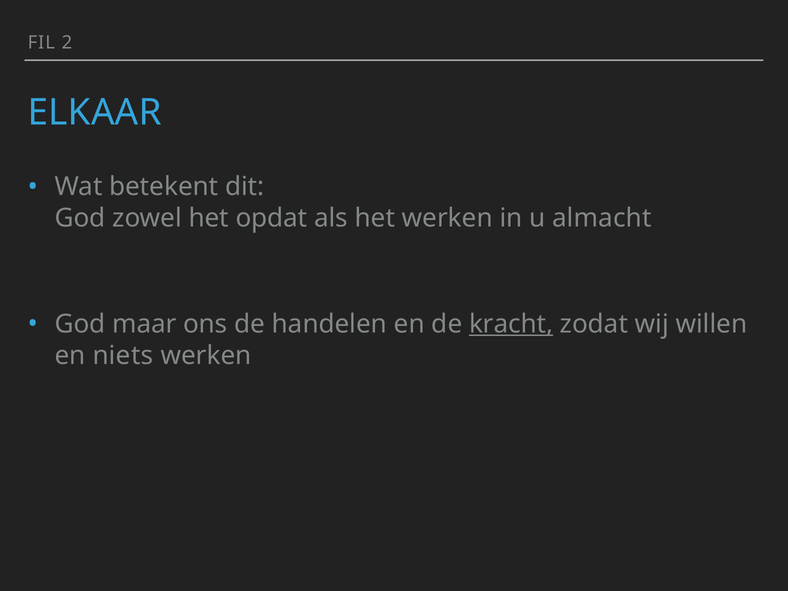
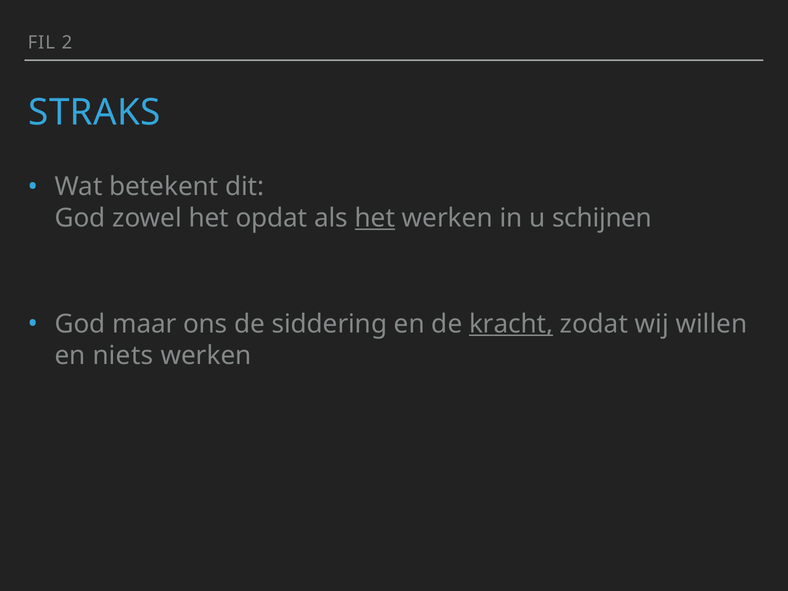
ELKAAR: ELKAAR -> STRAKS
het at (375, 218) underline: none -> present
almacht: almacht -> schijnen
handelen: handelen -> siddering
